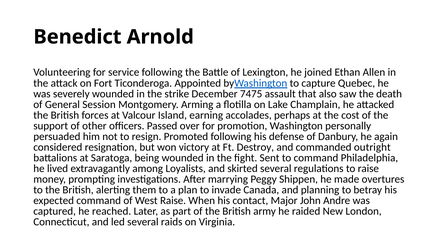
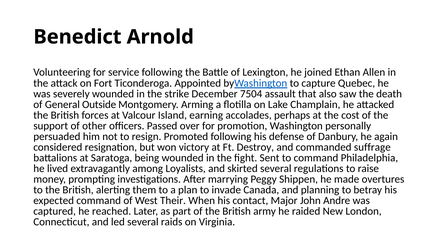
7475: 7475 -> 7504
Session: Session -> Outside
outright: outright -> suffrage
West Raise: Raise -> Their
